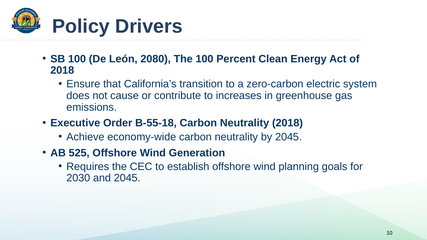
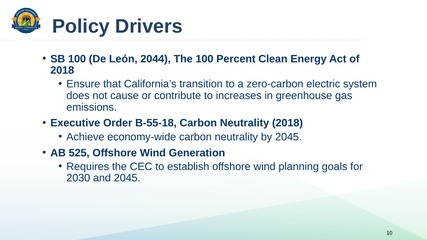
2080: 2080 -> 2044
